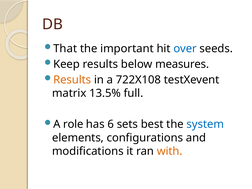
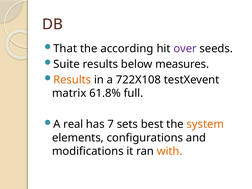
important: important -> according
over colour: blue -> purple
Keep: Keep -> Suite
13.5%: 13.5% -> 61.8%
role: role -> real
6: 6 -> 7
system colour: blue -> orange
